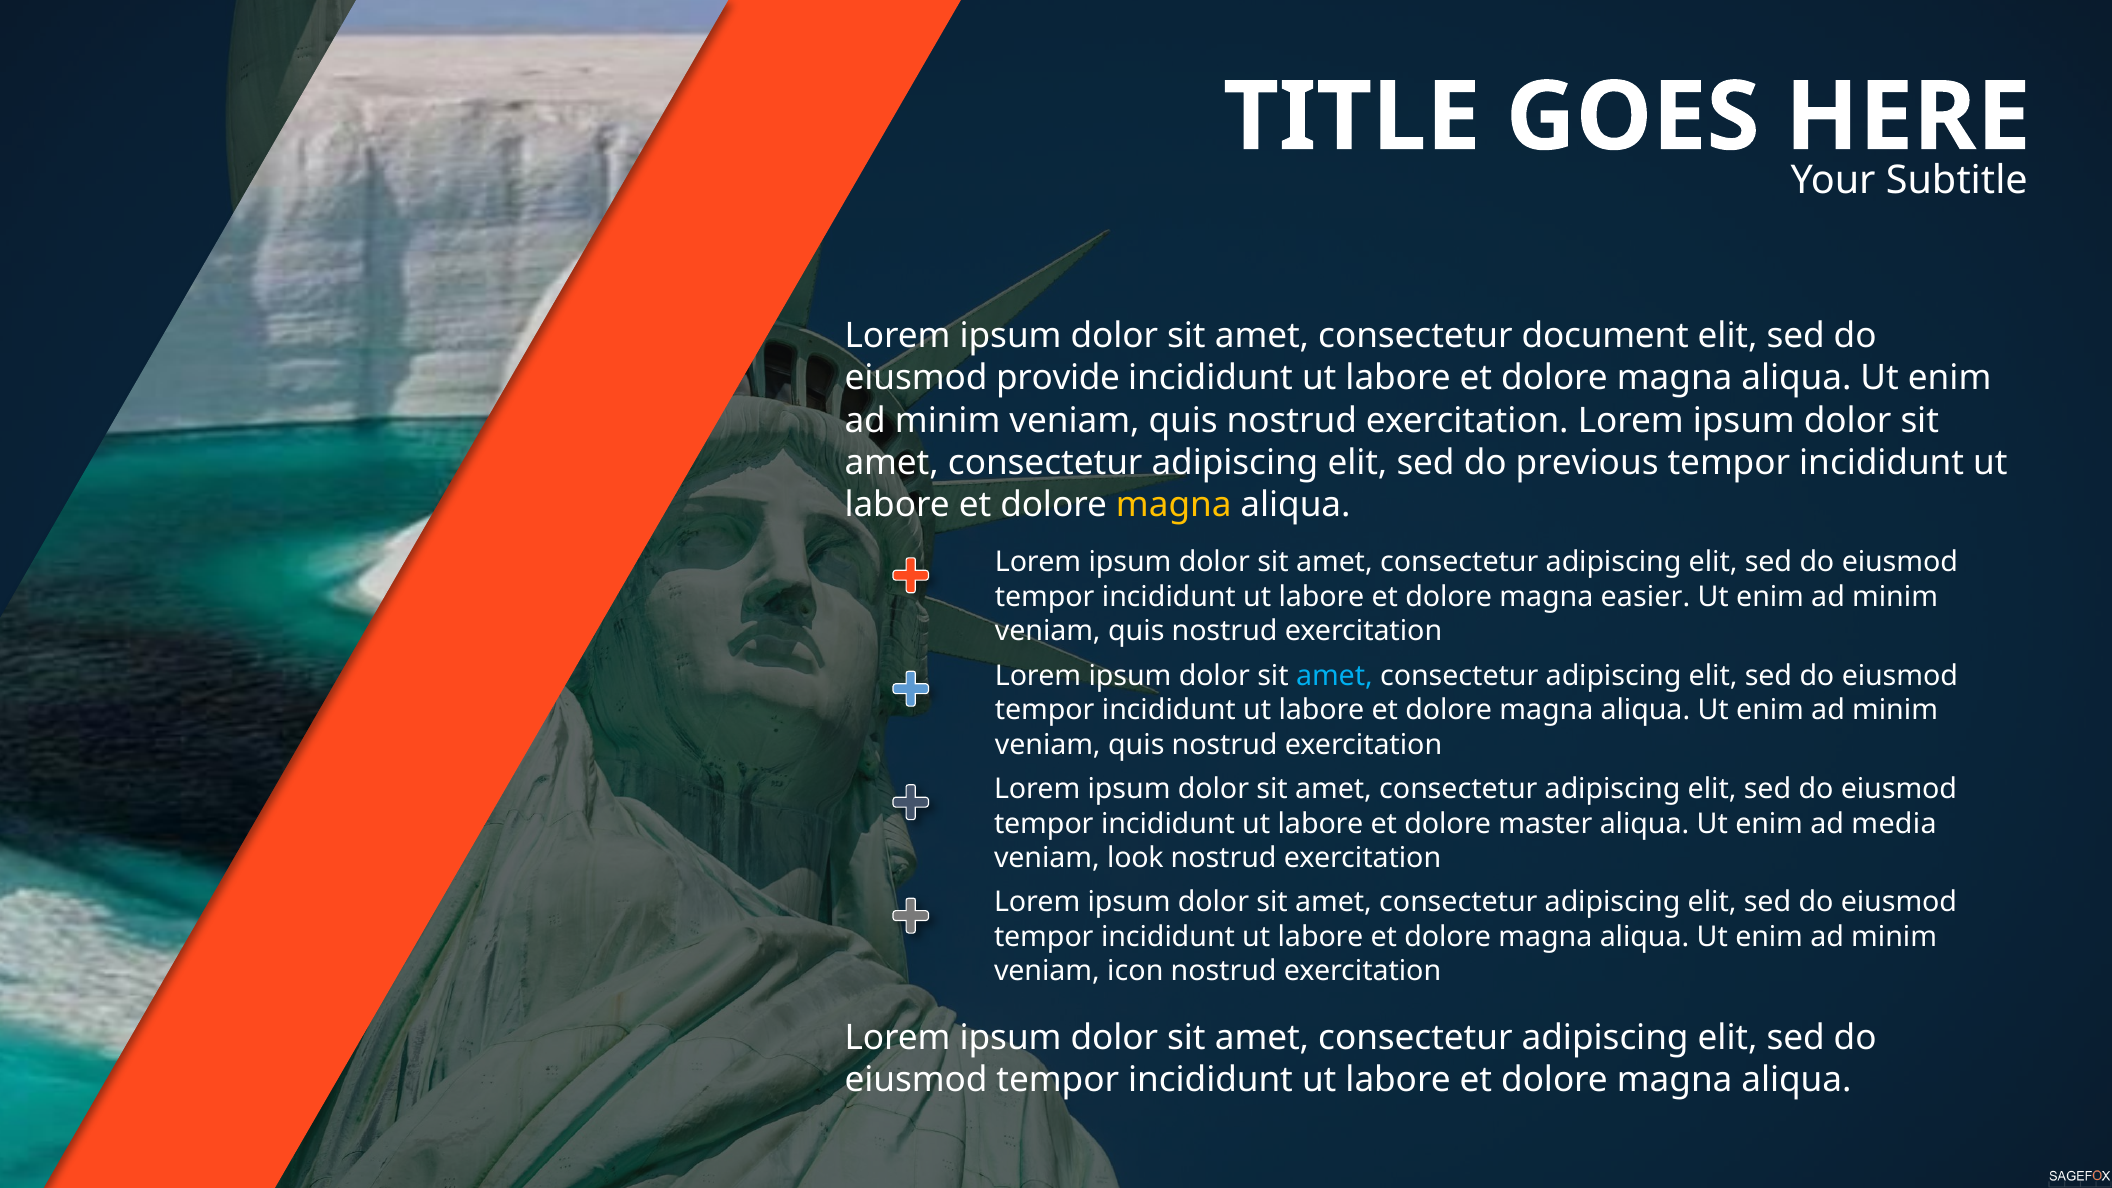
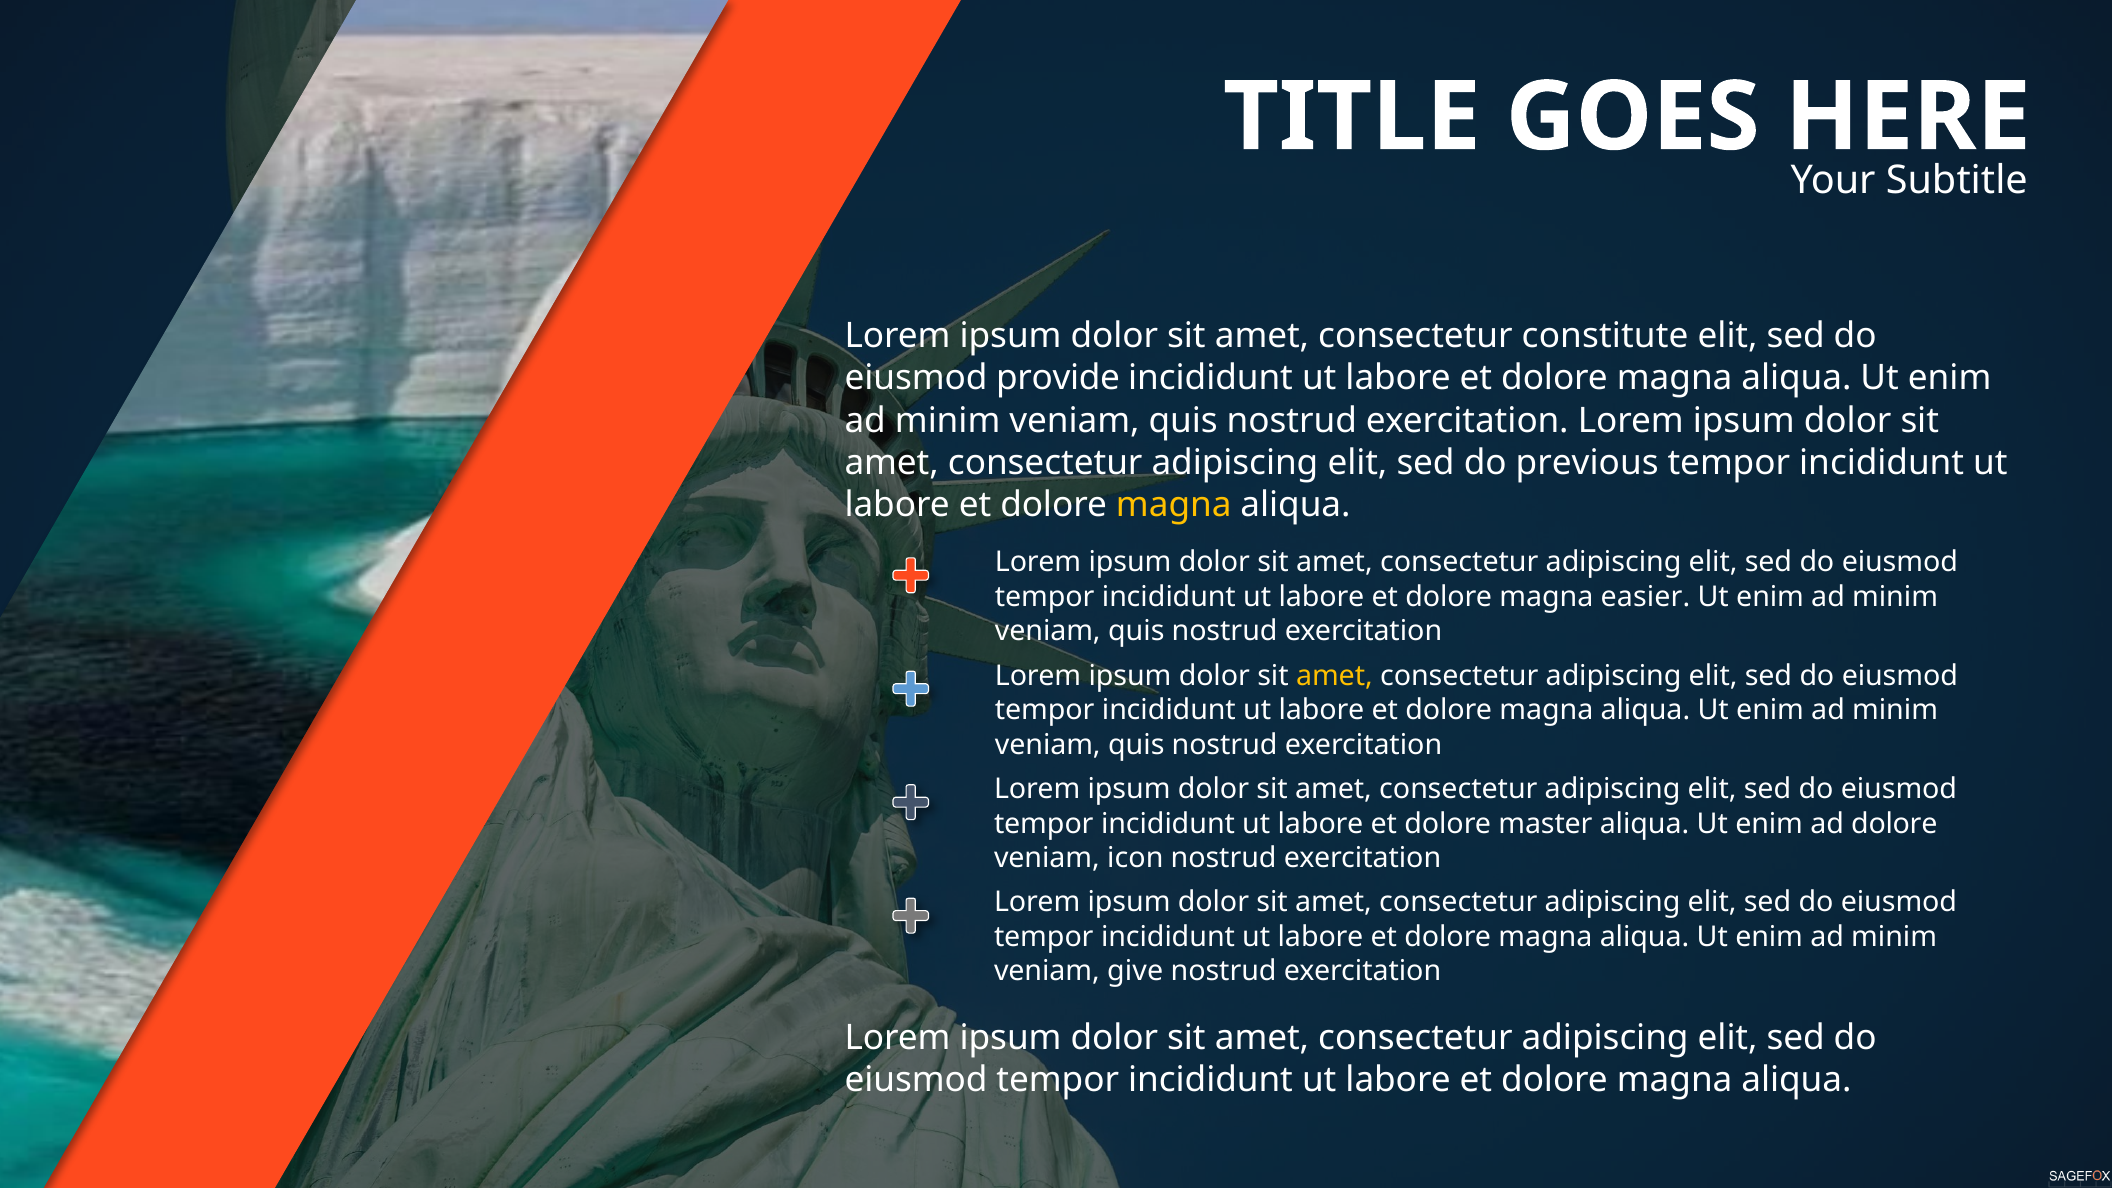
document: document -> constitute
amet at (1334, 676) colour: light blue -> yellow
ad media: media -> dolore
look: look -> icon
icon: icon -> give
